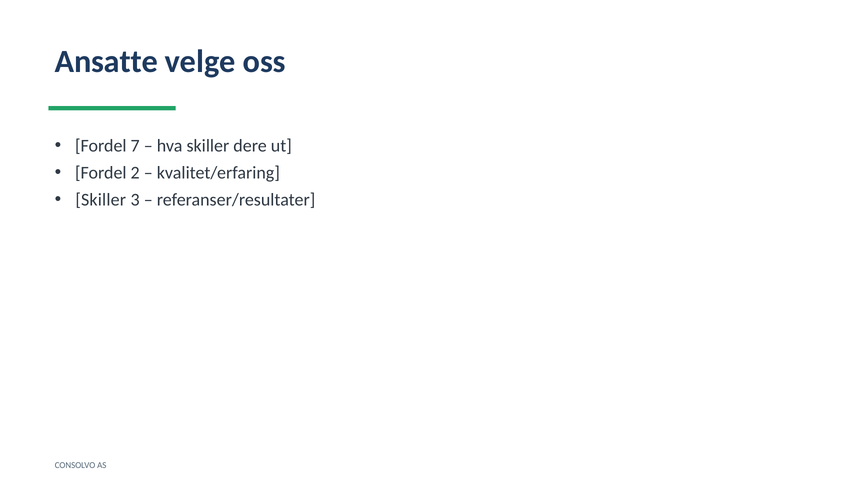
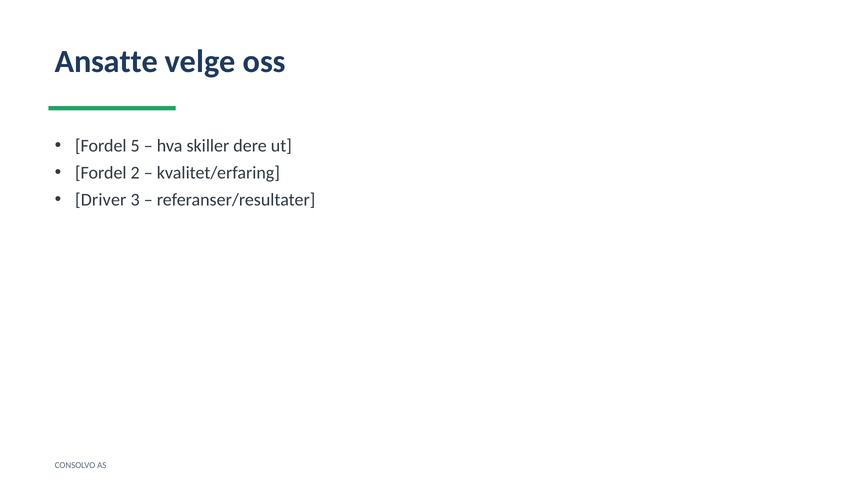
7: 7 -> 5
Skiller at (101, 200): Skiller -> Driver
